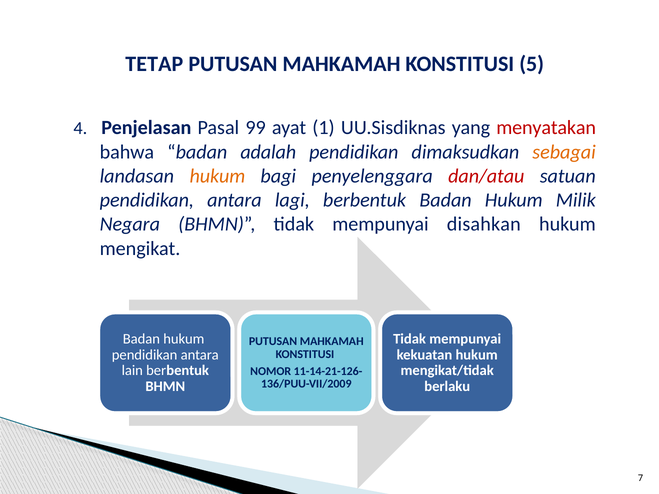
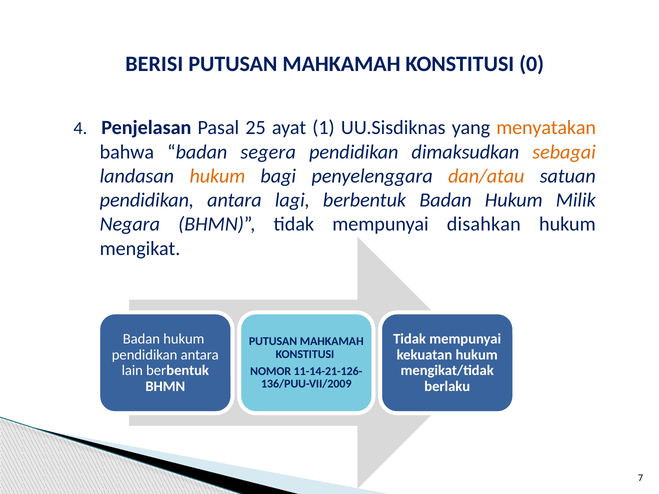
TETAP: TETAP -> BERISI
5: 5 -> 0
99: 99 -> 25
menyatakan colour: red -> orange
adalah: adalah -> segera
dan/atau colour: red -> orange
